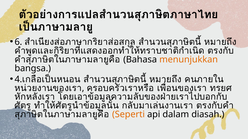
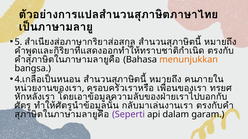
6: 6 -> 5
Seperti colour: orange -> purple
diasah: diasah -> garam
